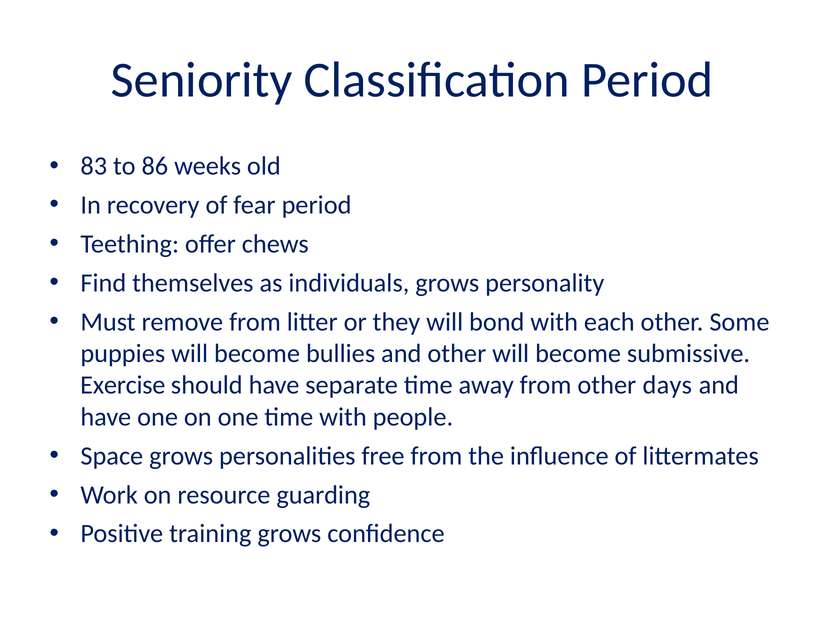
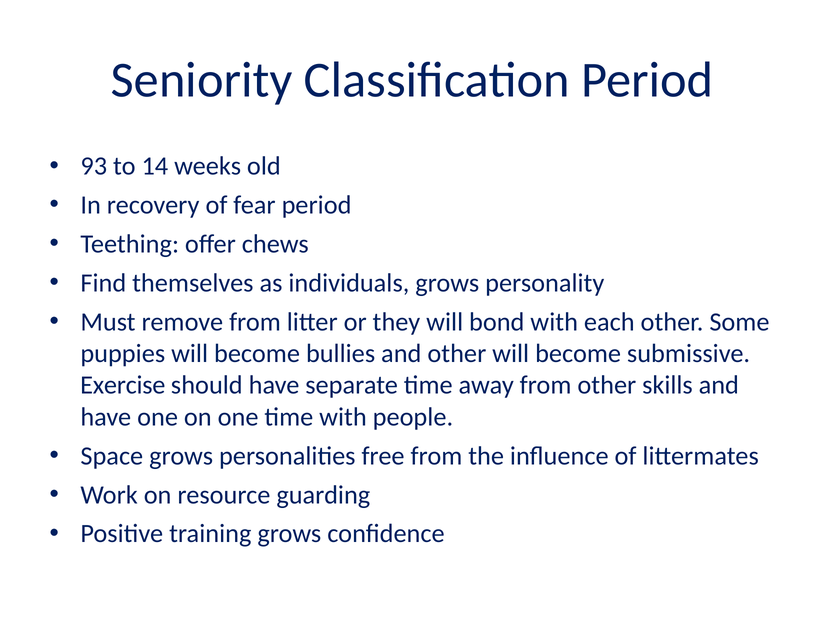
83: 83 -> 93
86: 86 -> 14
days: days -> skills
